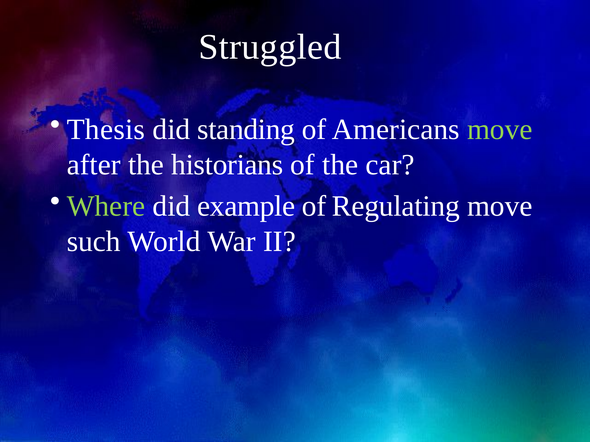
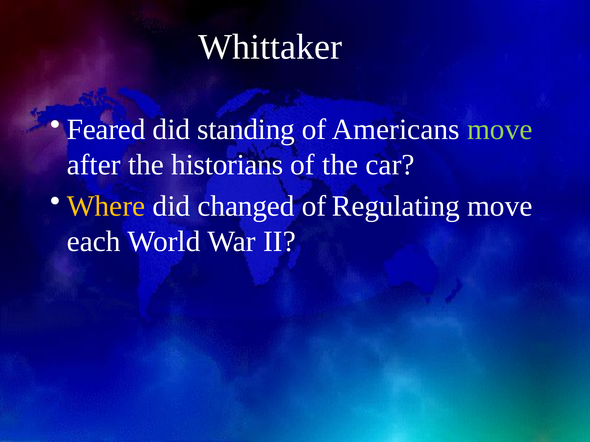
Struggled: Struggled -> Whittaker
Thesis: Thesis -> Feared
Where colour: light green -> yellow
example: example -> changed
such: such -> each
